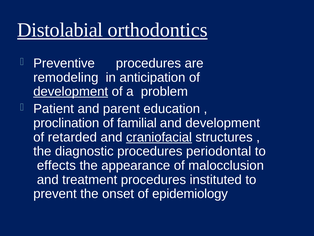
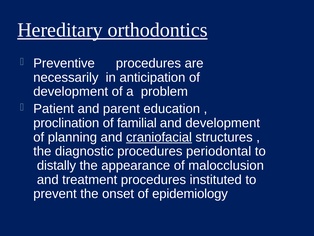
Distolabial: Distolabial -> Hereditary
remodeling: remodeling -> necessarily
development at (71, 91) underline: present -> none
retarded: retarded -> planning
effects: effects -> distally
